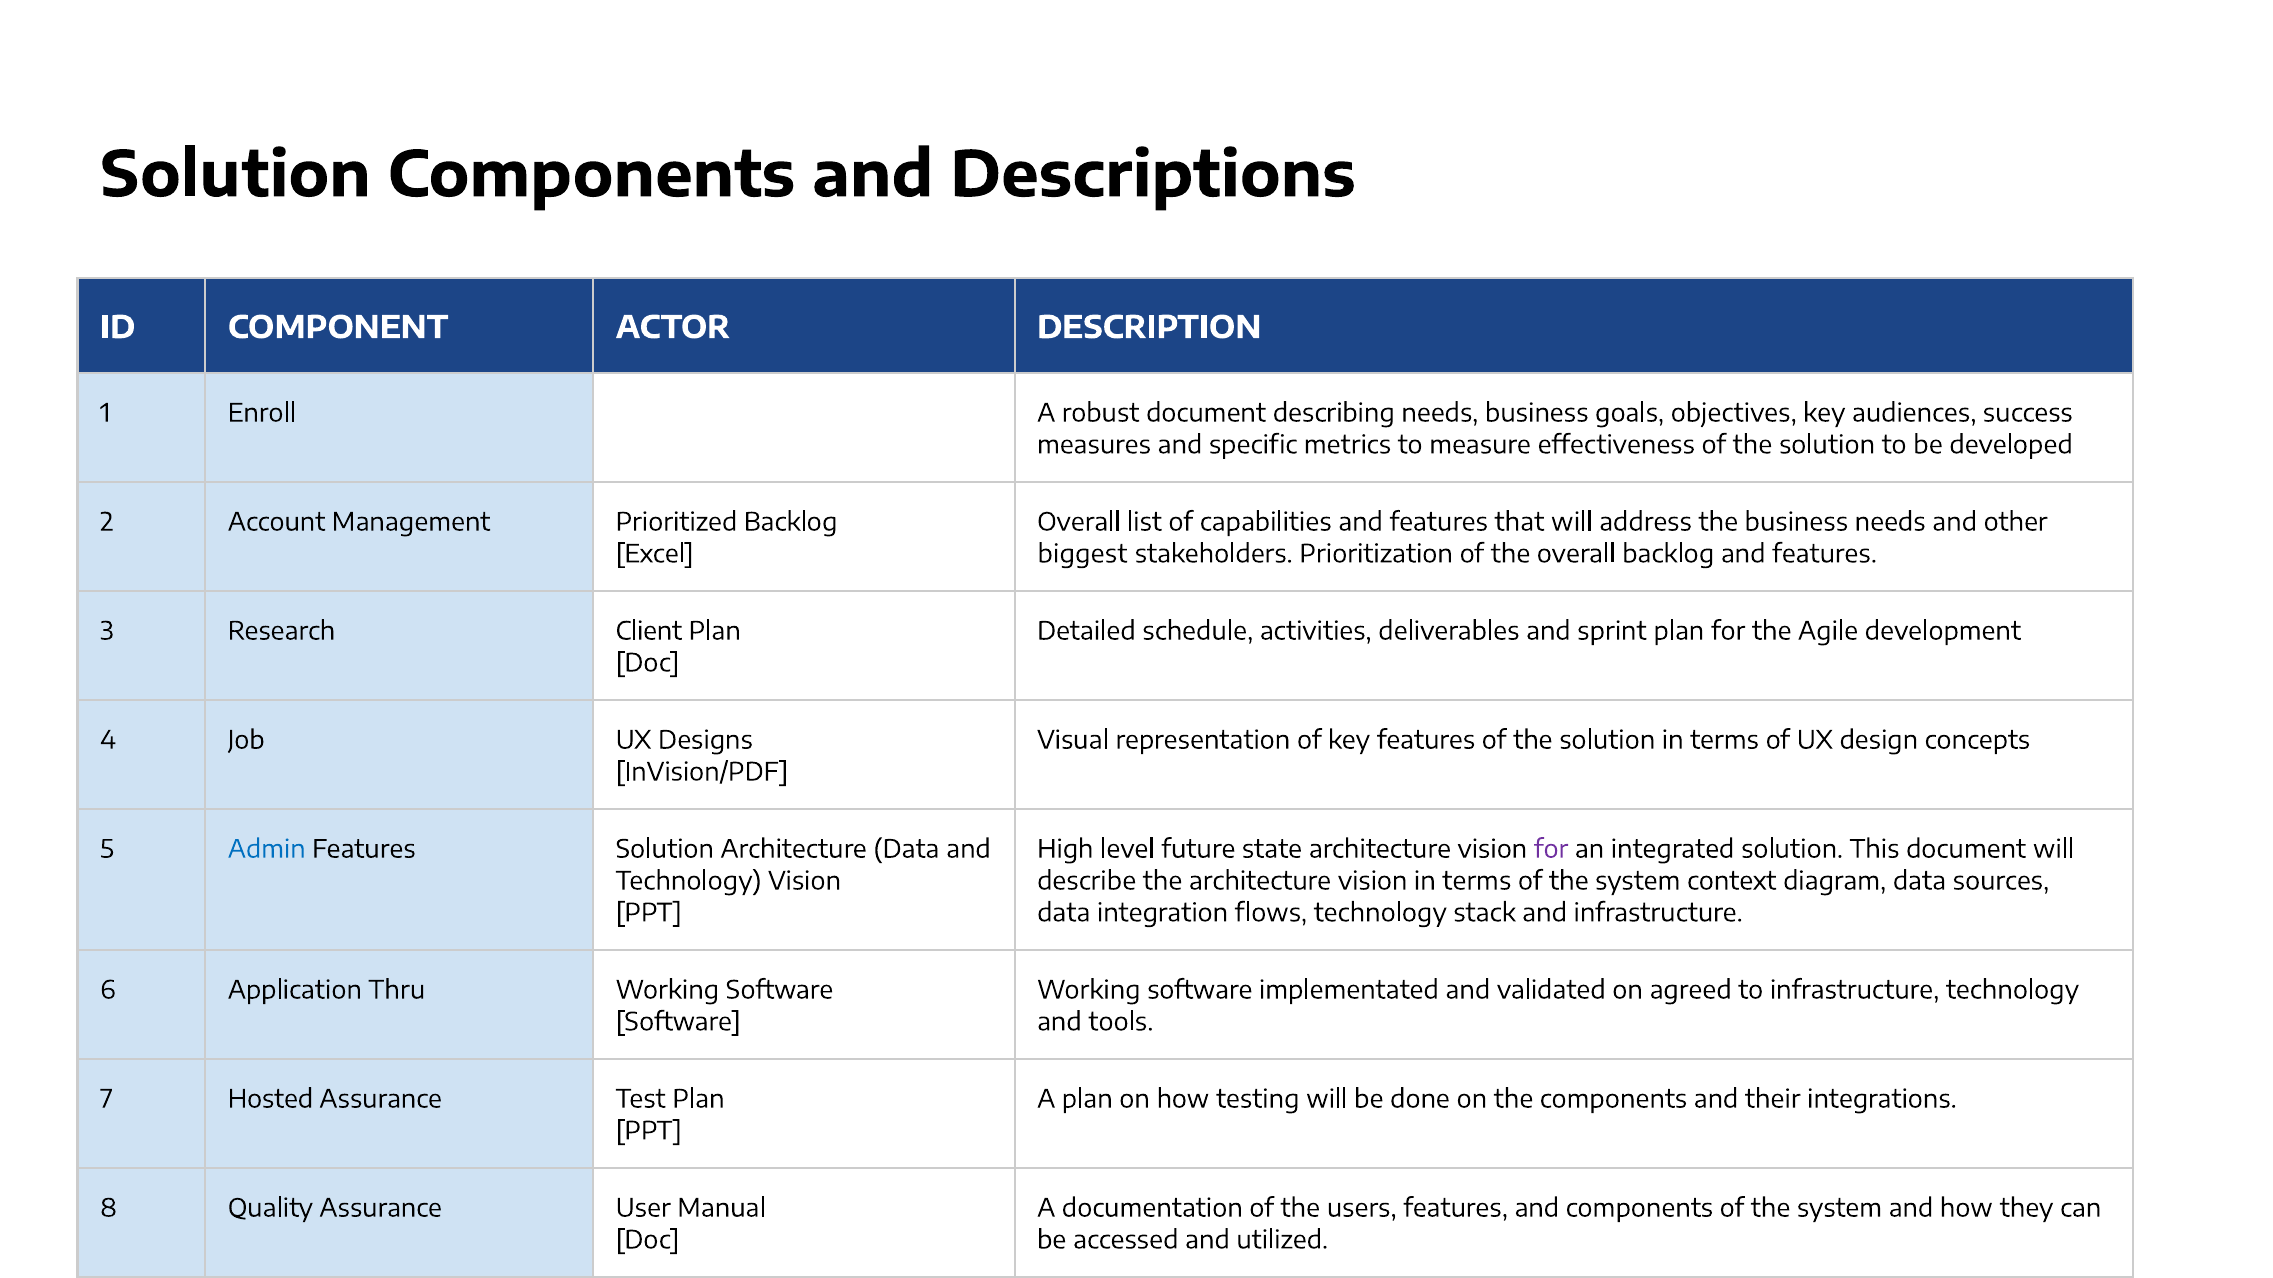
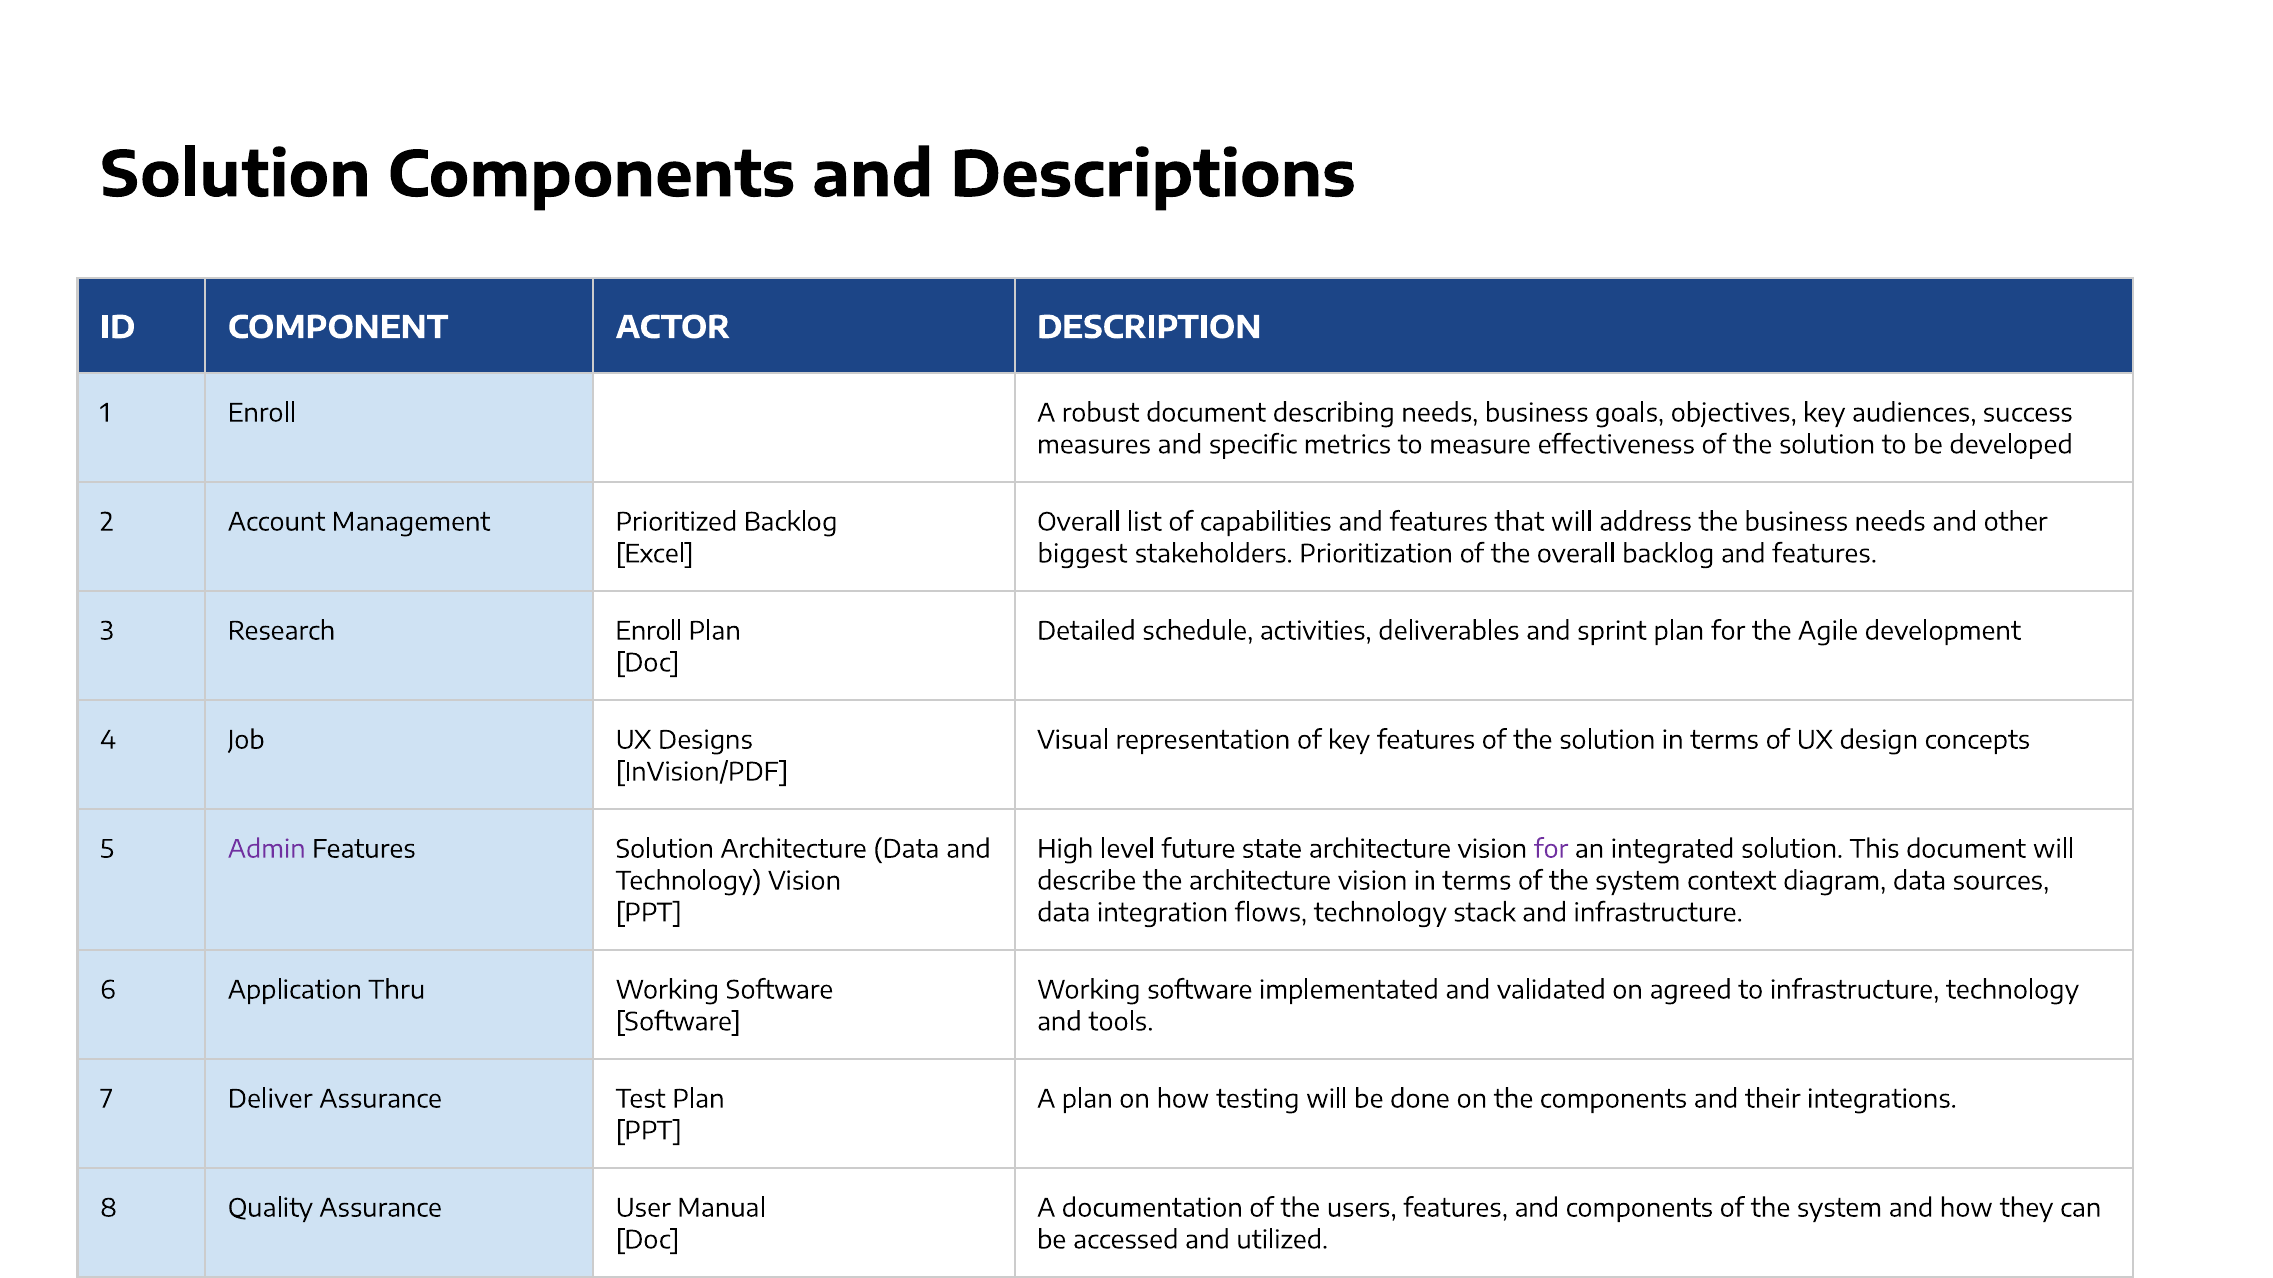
Research Client: Client -> Enroll
Admin colour: blue -> purple
Hosted: Hosted -> Deliver
